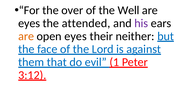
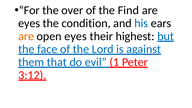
Well: Well -> Find
attended: attended -> condition
his colour: purple -> blue
neither: neither -> highest
